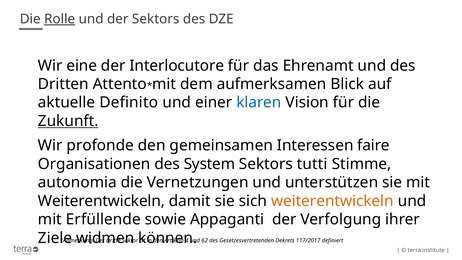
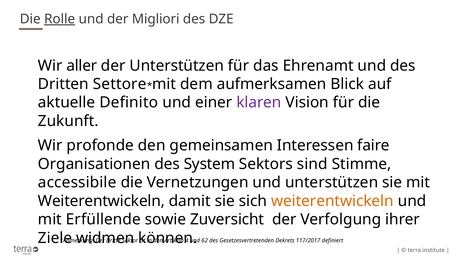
der Sektors: Sektors -> Migliori
eine: eine -> aller
der Interlocutore: Interlocutore -> Unterstützen
Attento: Attento -> Settore
klaren colour: blue -> purple
Zukunft underline: present -> none
tutti: tutti -> sind
autonomia: autonomia -> accessibile
Appaganti: Appaganti -> Zuversicht
